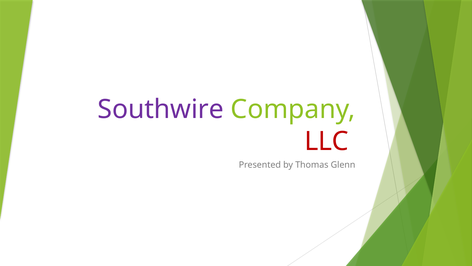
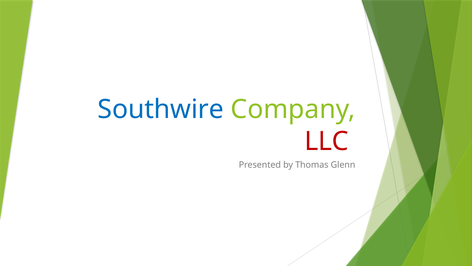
Southwire colour: purple -> blue
